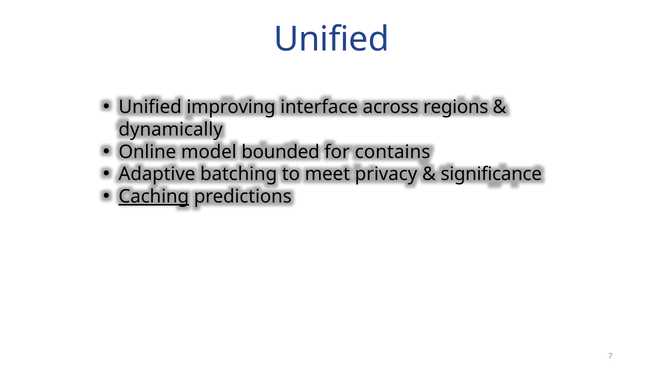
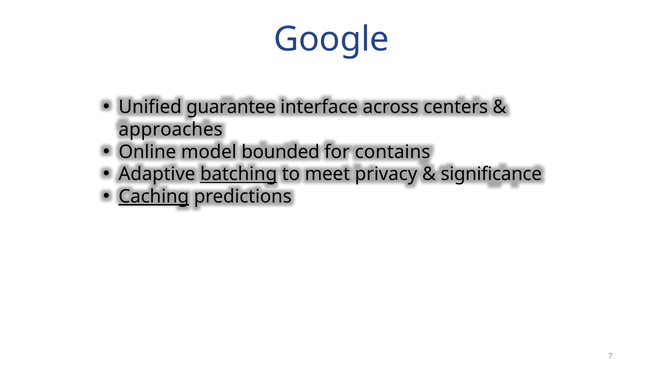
Unified at (332, 39): Unified -> Google
improving: improving -> guarantee
regions: regions -> centers
dynamically: dynamically -> approaches
batching underline: none -> present
